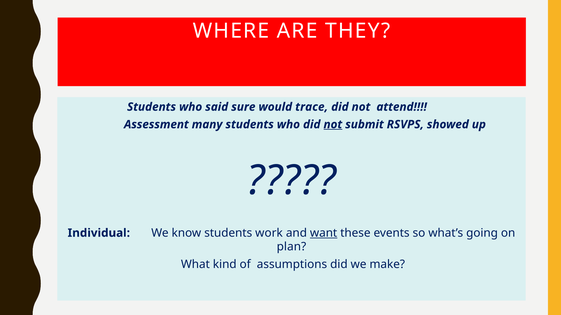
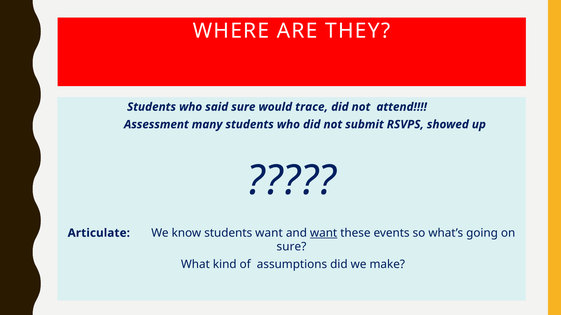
not at (333, 125) underline: present -> none
Individual: Individual -> Articulate
students work: work -> want
plan at (291, 247): plan -> sure
